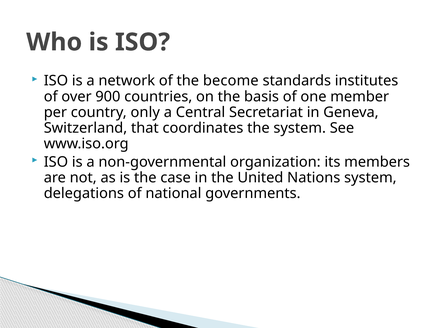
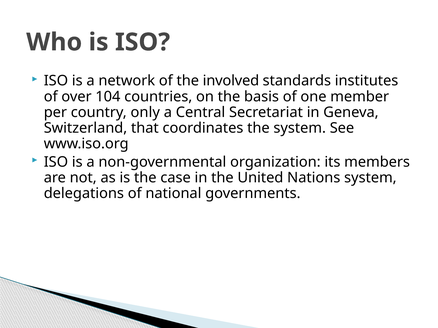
become: become -> involved
900: 900 -> 104
